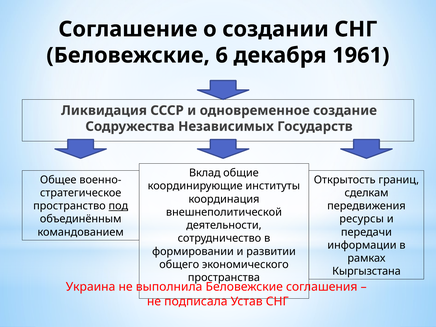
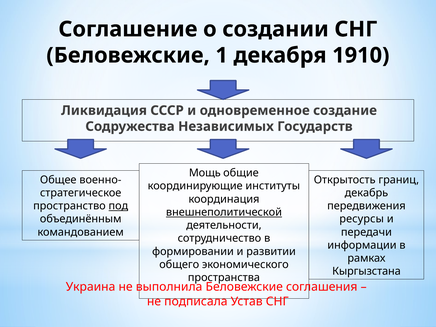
6: 6 -> 1
1961: 1961 -> 1910
Вклад: Вклад -> Мощь
сделкам: сделкам -> декабрь
внешнеполитической underline: none -> present
